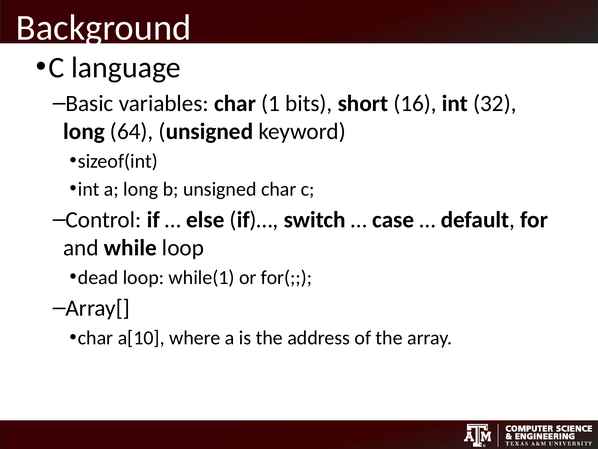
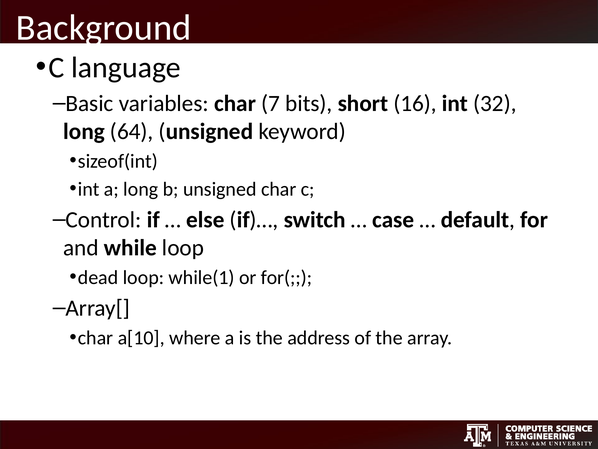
1: 1 -> 7
